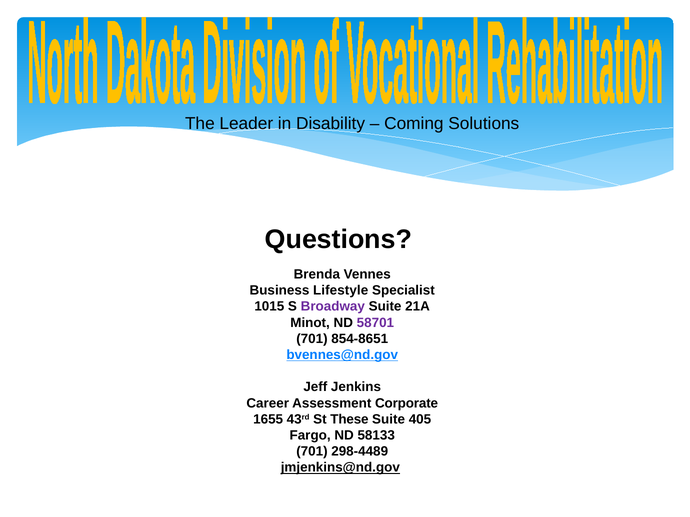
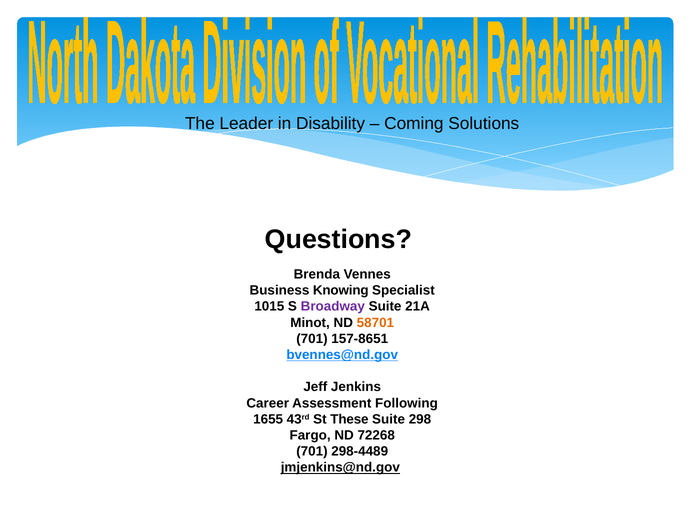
Lifestyle: Lifestyle -> Knowing
58701 colour: purple -> orange
854-8651: 854-8651 -> 157-8651
Corporate: Corporate -> Following
405: 405 -> 298
58133: 58133 -> 72268
